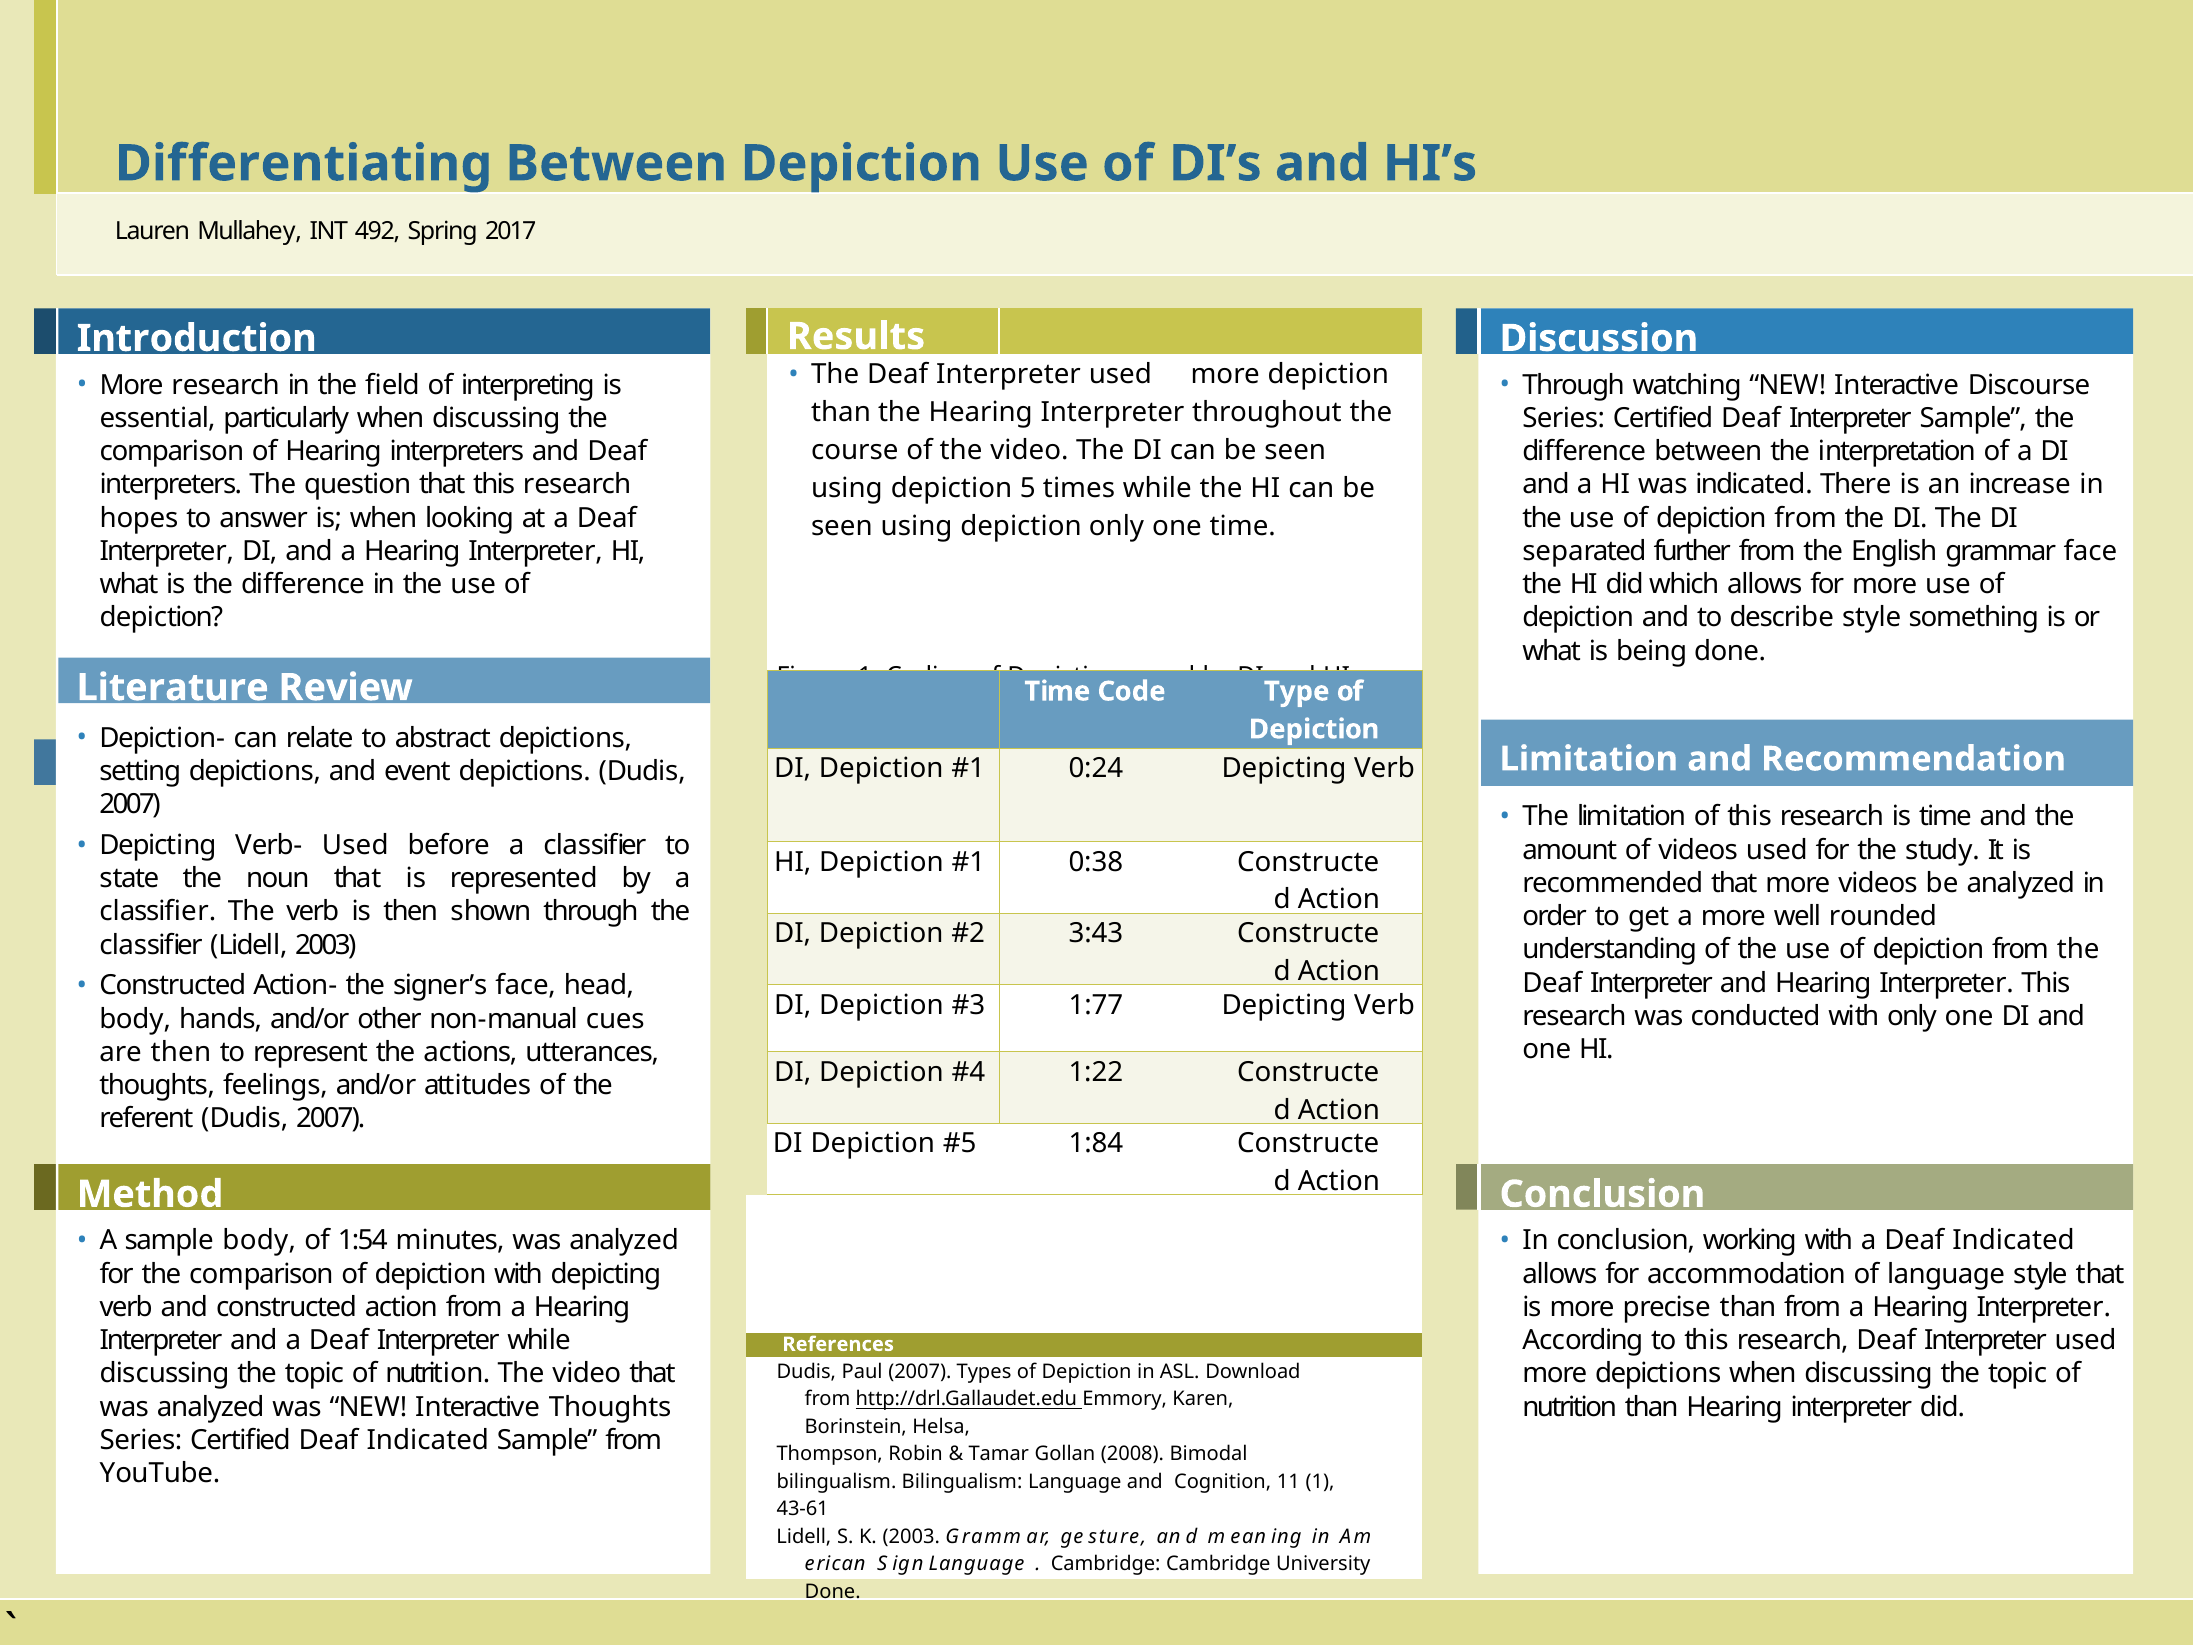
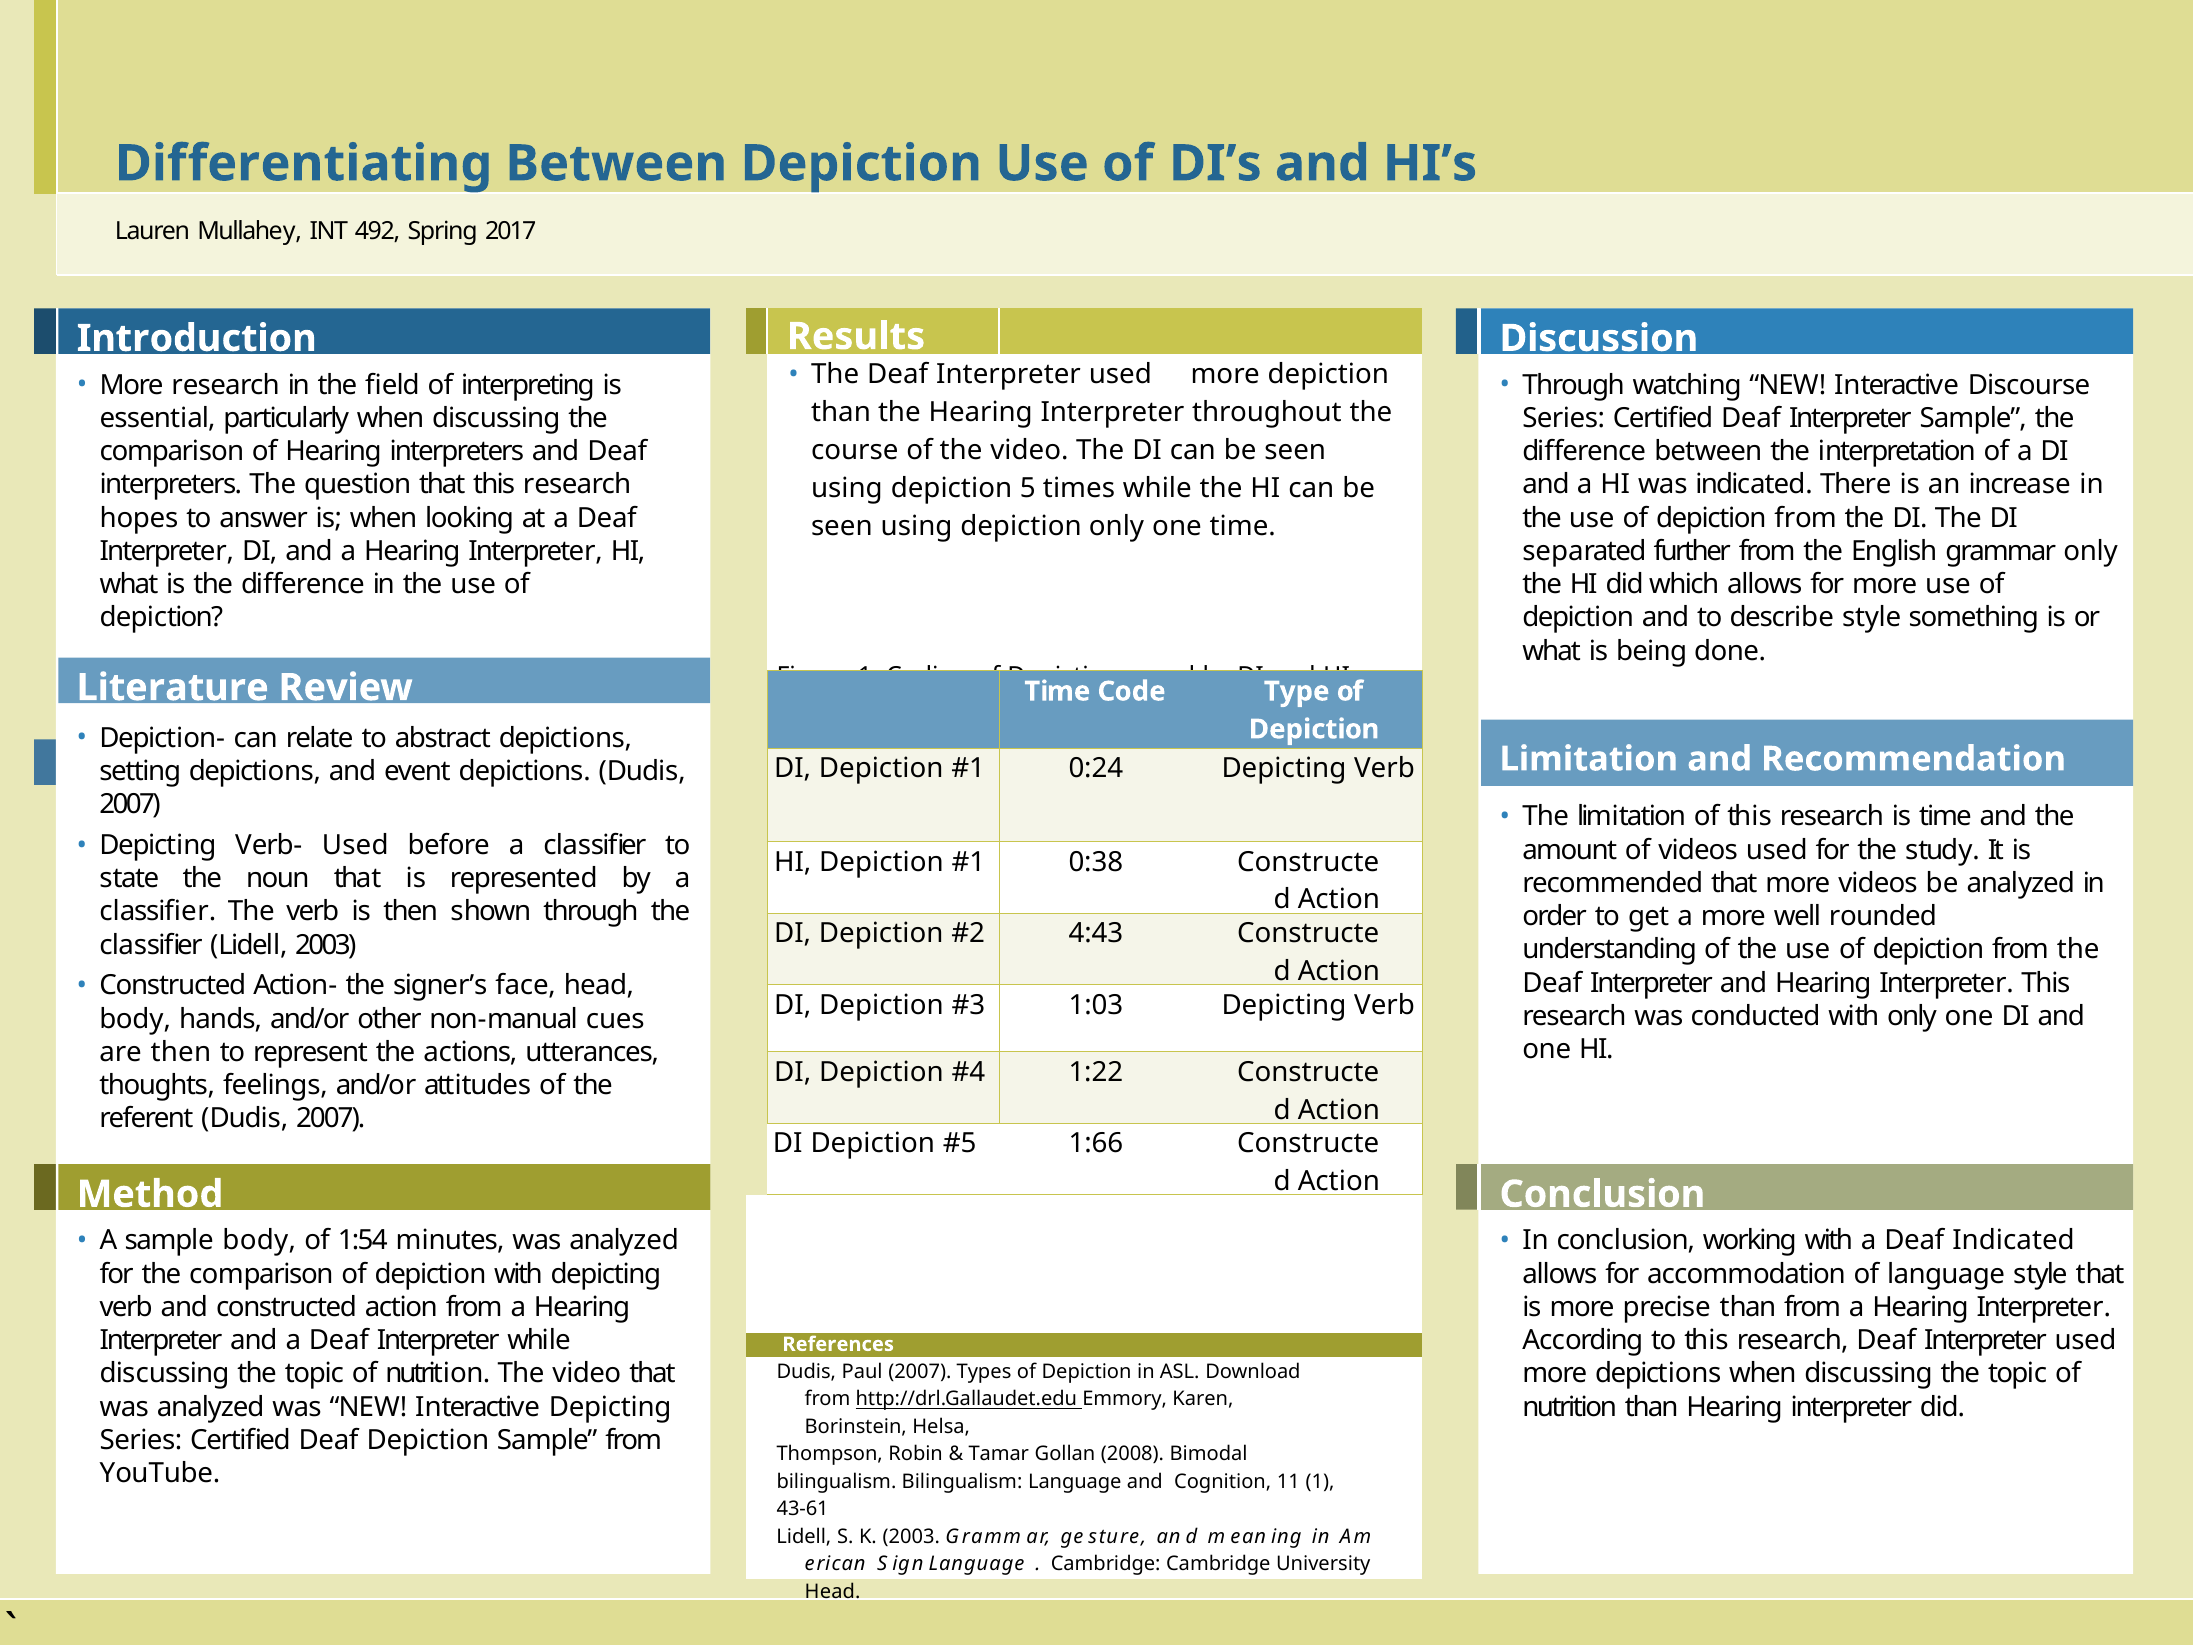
grammar face: face -> only
3:43: 3:43 -> 4:43
1:77: 1:77 -> 1:03
1:84: 1:84 -> 1:66
Interactive Thoughts: Thoughts -> Depicting
Certified Deaf Indicated: Indicated -> Depiction
Done at (833, 1592): Done -> Head
